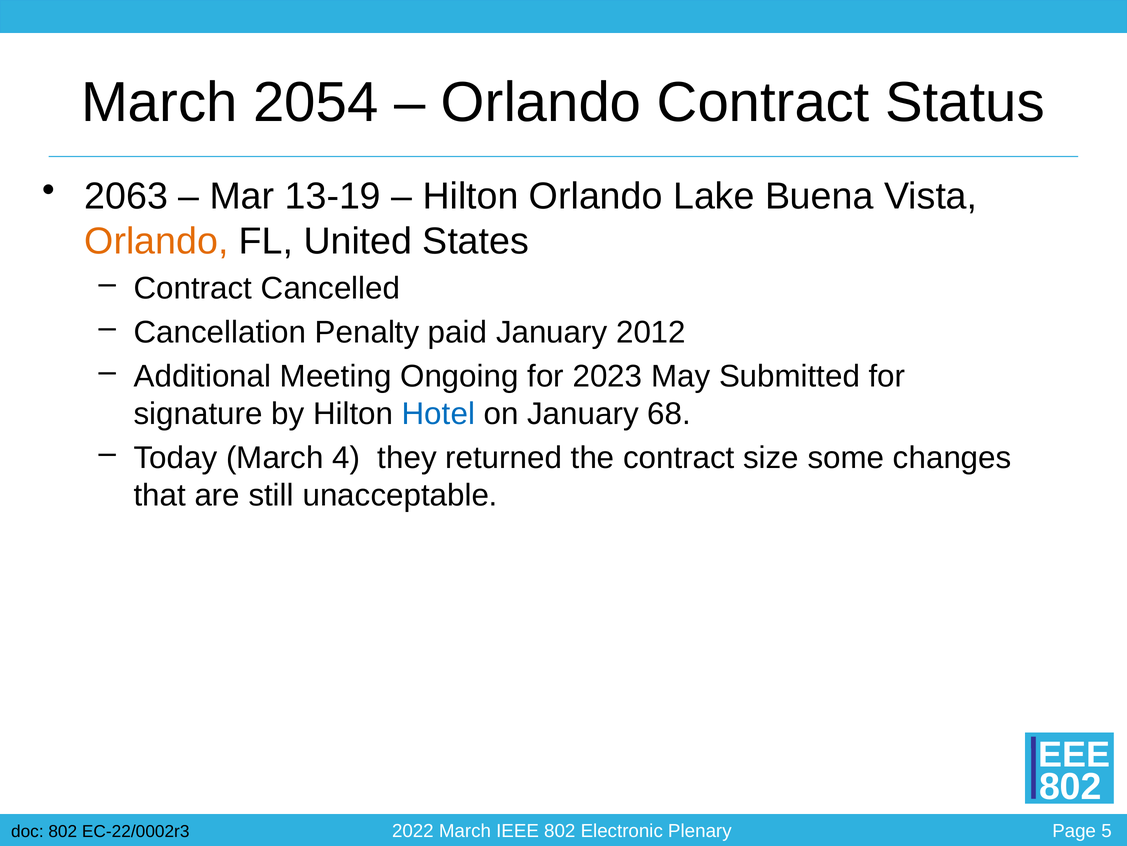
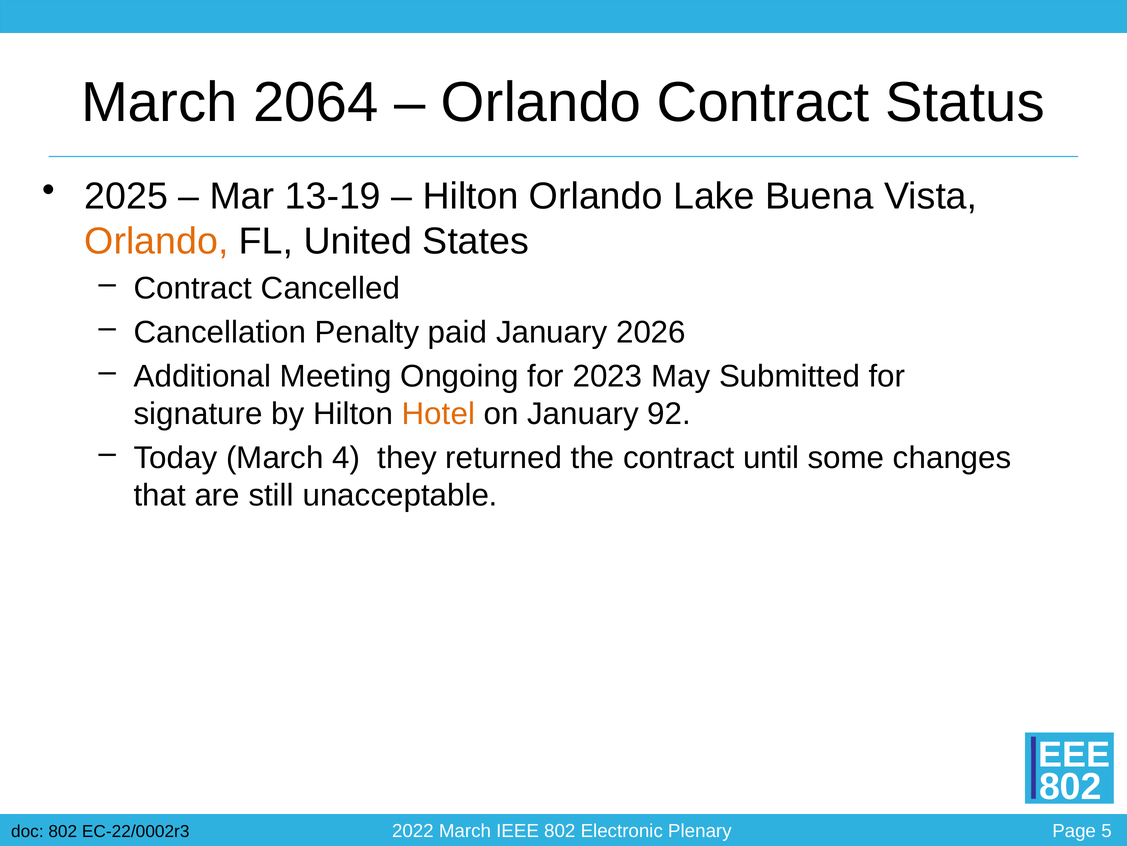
2054: 2054 -> 2064
2063: 2063 -> 2025
2012: 2012 -> 2026
Hotel colour: blue -> orange
68: 68 -> 92
size: size -> until
